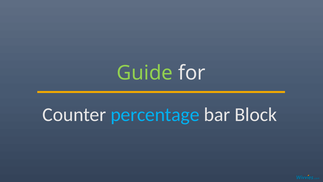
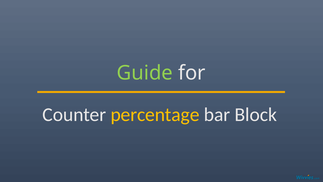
percentage colour: light blue -> yellow
